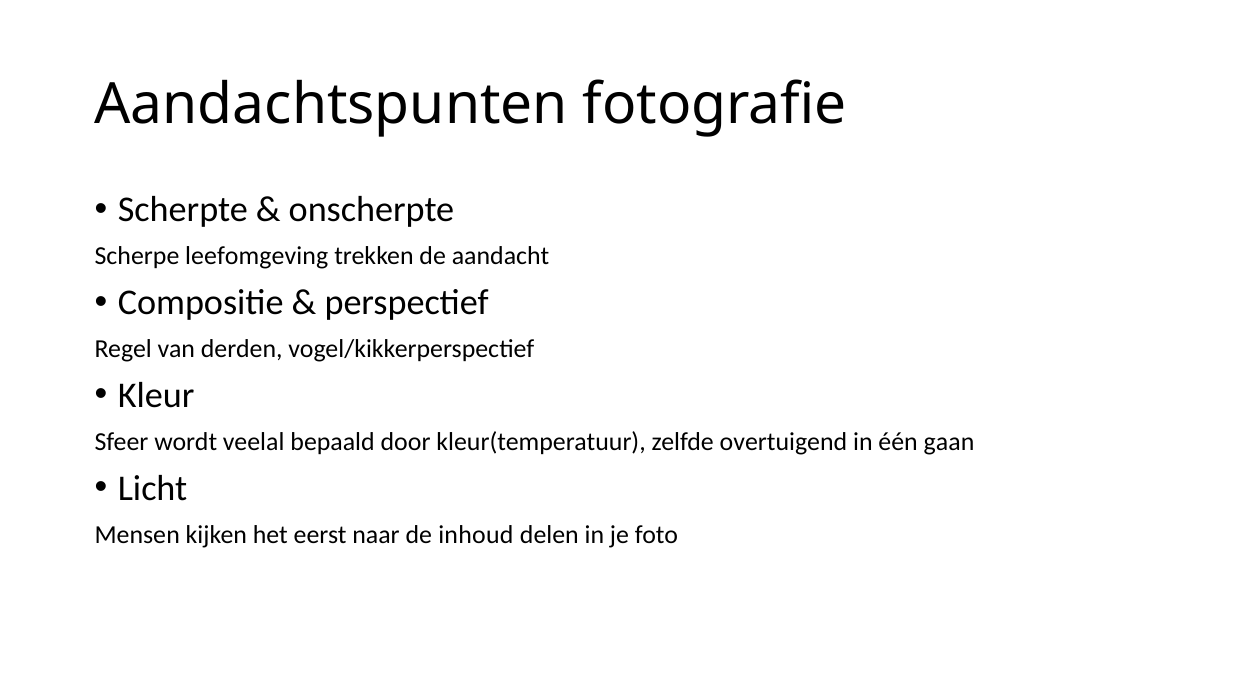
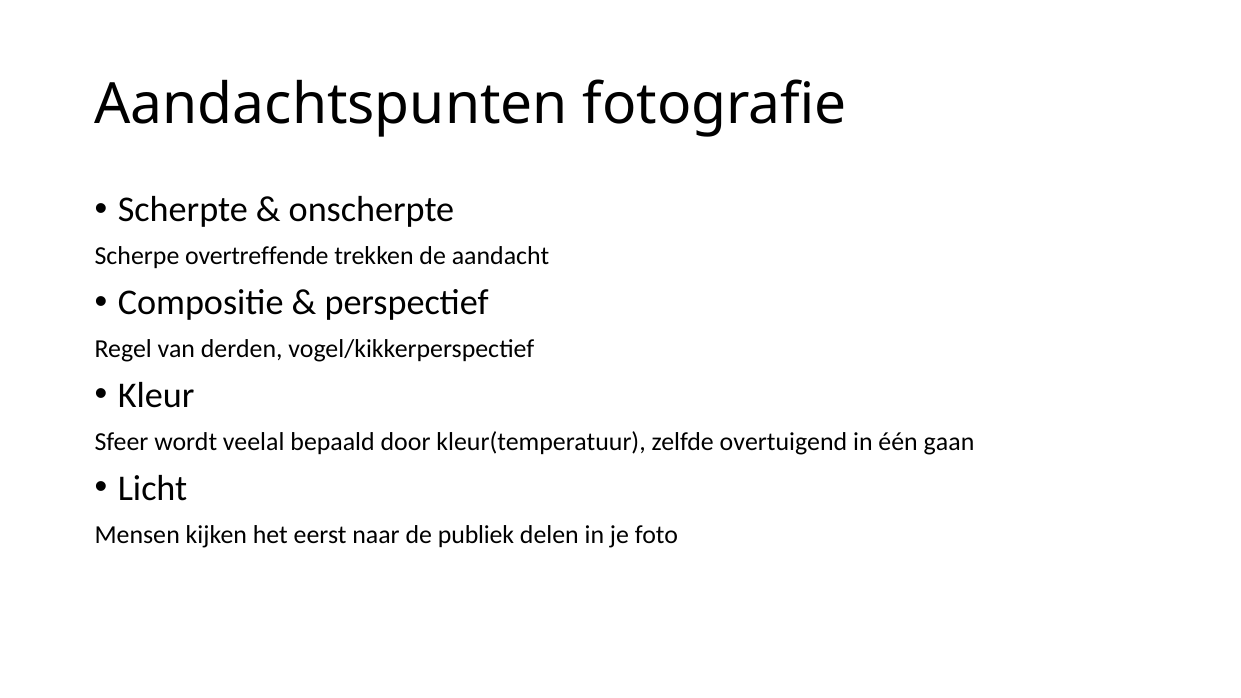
leefomgeving: leefomgeving -> overtreffende
inhoud: inhoud -> publiek
